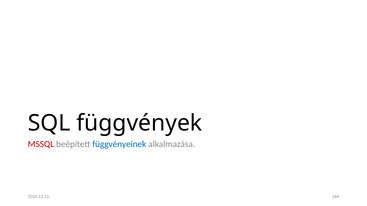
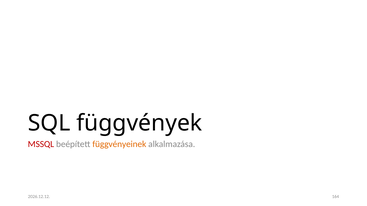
függvényeinek colour: blue -> orange
